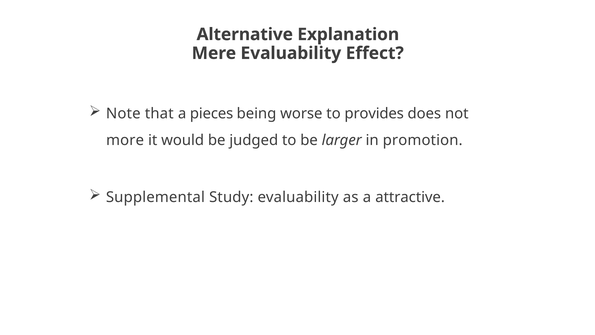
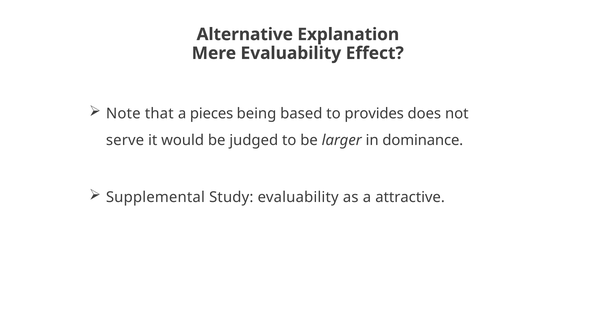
worse: worse -> based
more: more -> serve
promotion: promotion -> dominance
